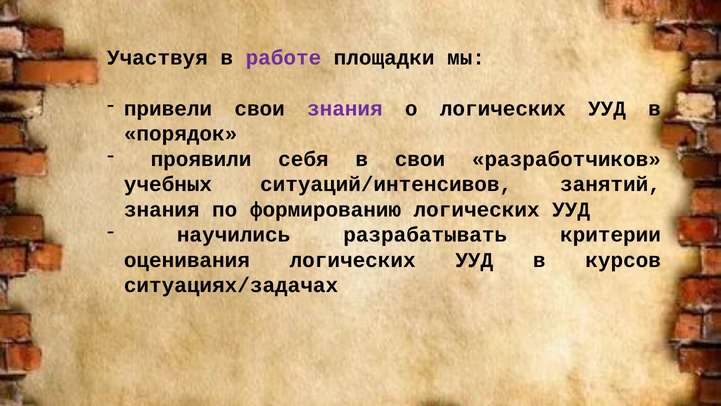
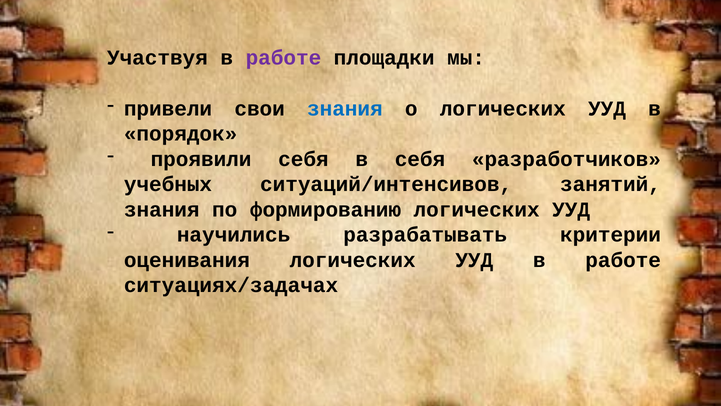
знания at (345, 108) colour: purple -> blue
в свои: свои -> себя
УУД в курсов: курсов -> работе
